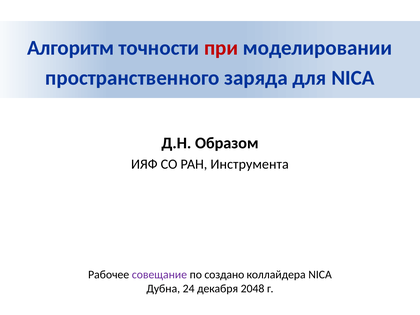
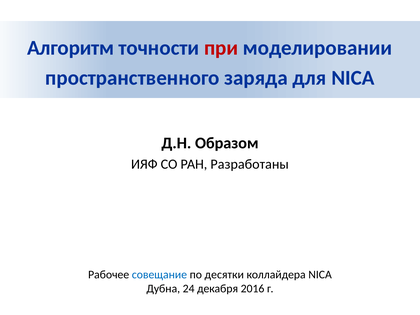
Инструмента: Инструмента -> Разработаны
совещание colour: purple -> blue
создано: создано -> десятки
2048: 2048 -> 2016
